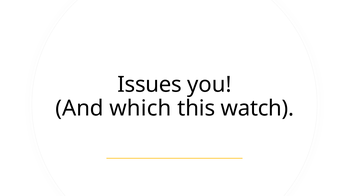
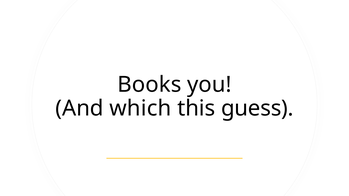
Issues: Issues -> Books
watch: watch -> guess
